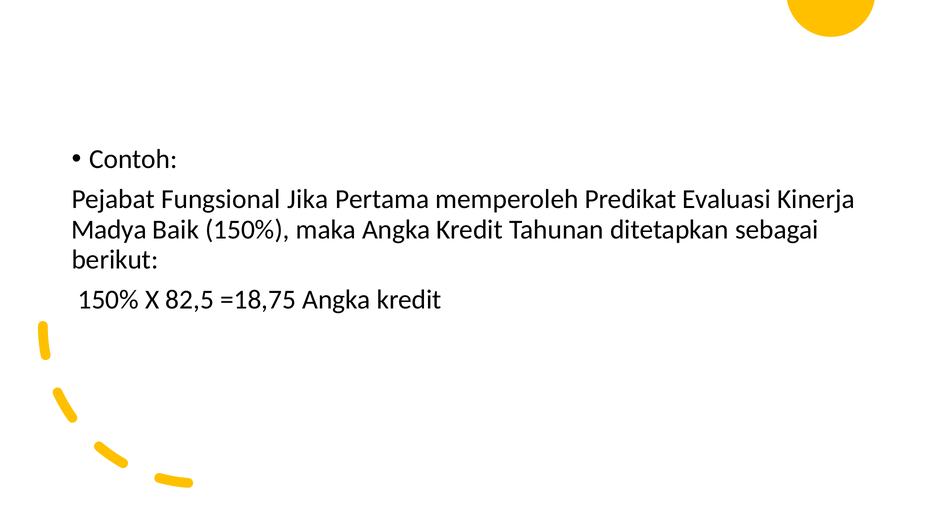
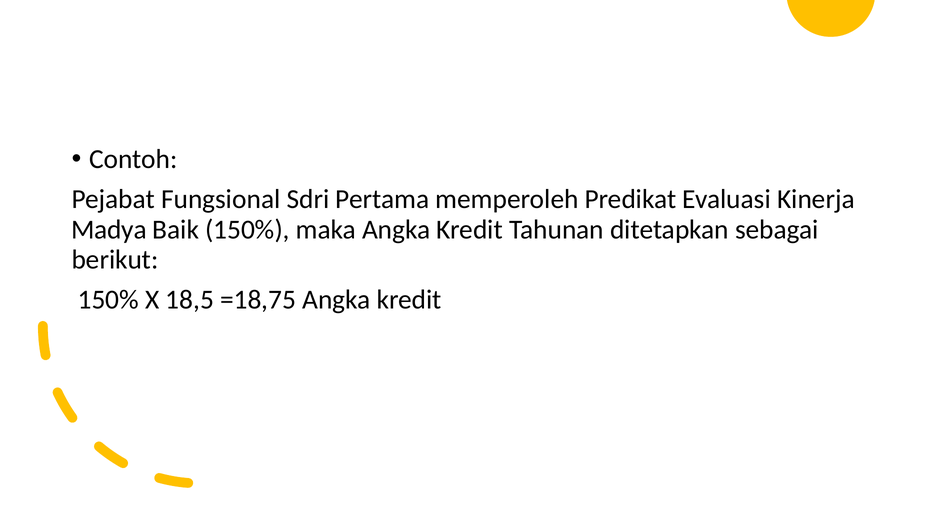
Jika: Jika -> Sdri
82,5: 82,5 -> 18,5
